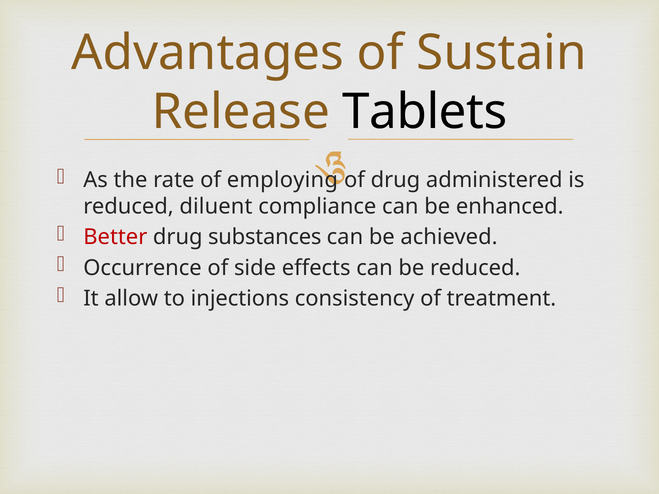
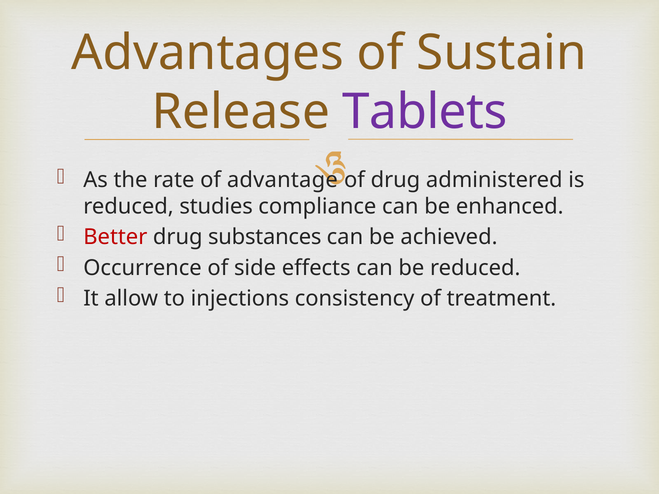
Tablets colour: black -> purple
employing: employing -> advantage
diluent: diluent -> studies
